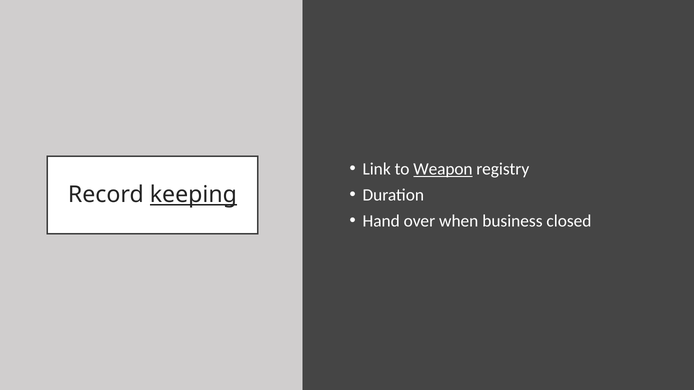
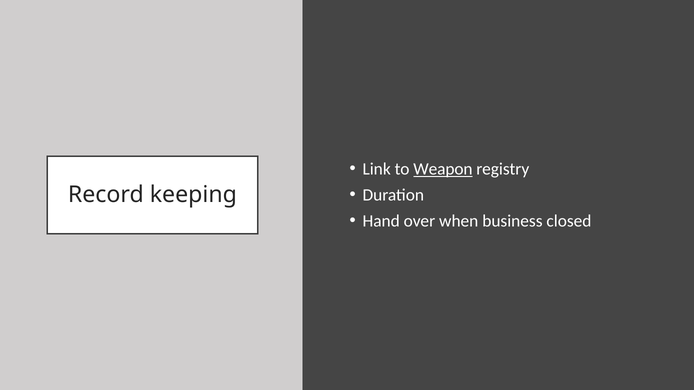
keeping underline: present -> none
